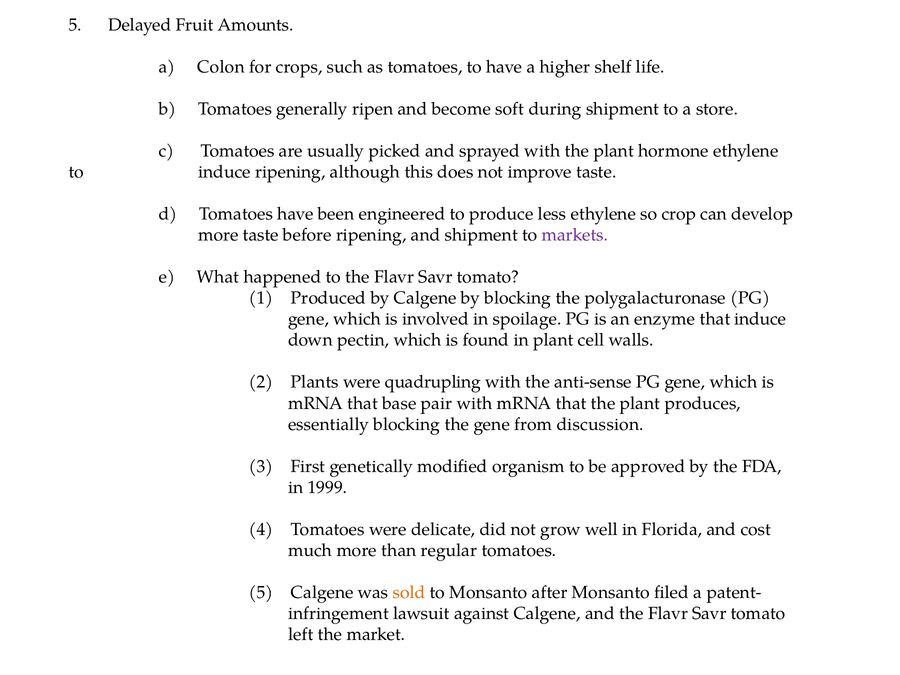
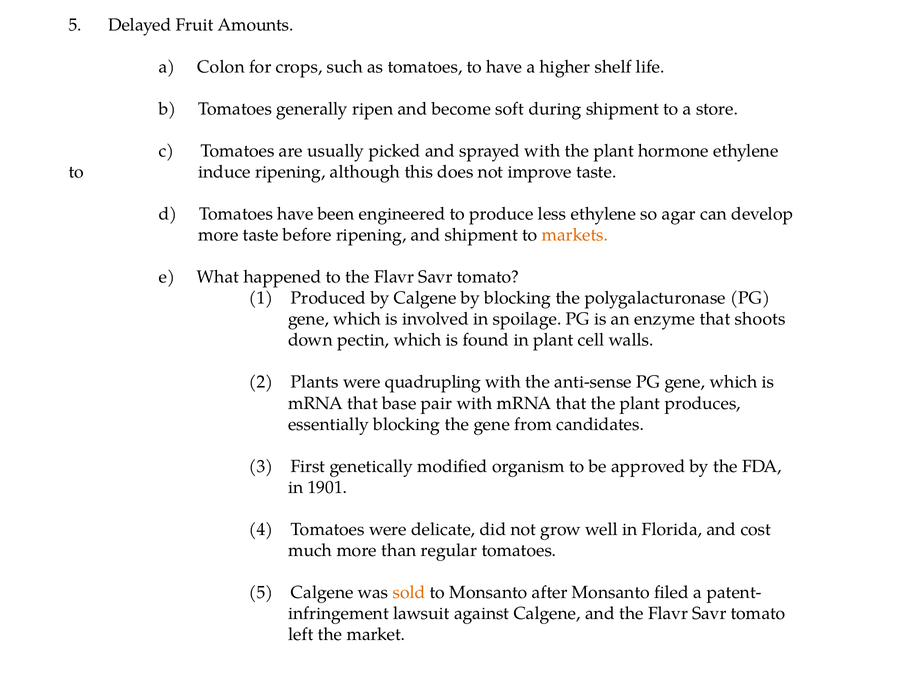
crop: crop -> agar
markets colour: purple -> orange
that induce: induce -> shoots
discussion: discussion -> candidates
1999: 1999 -> 1901
